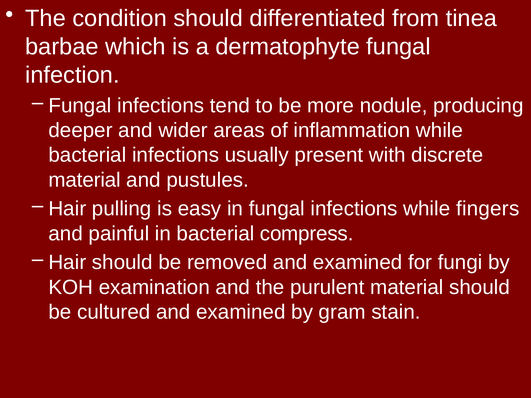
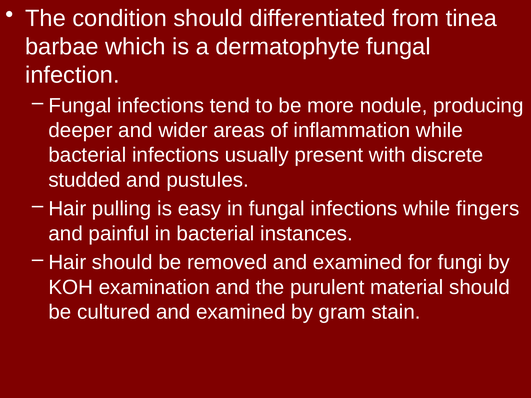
material at (85, 180): material -> studded
compress: compress -> instances
